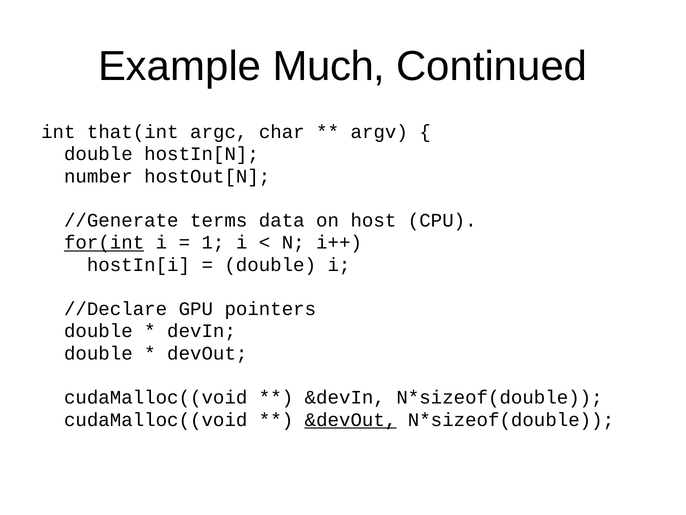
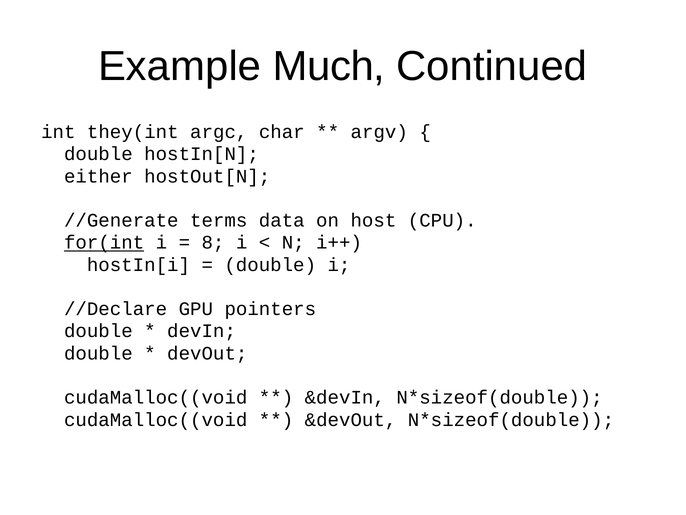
that(int: that(int -> they(int
number: number -> either
1: 1 -> 8
&devOut underline: present -> none
